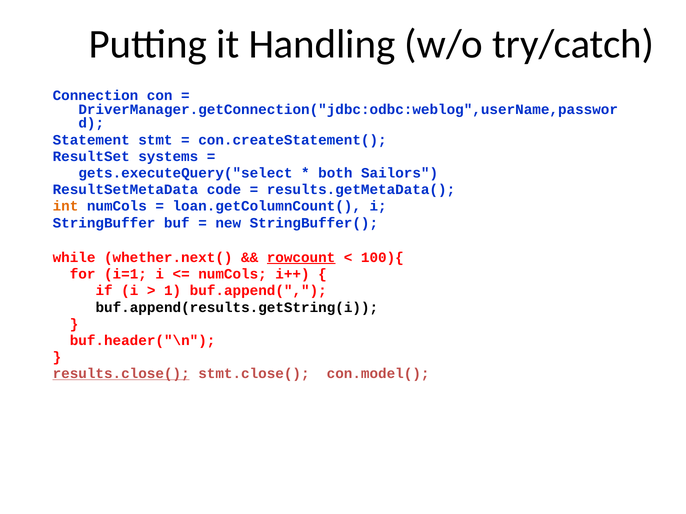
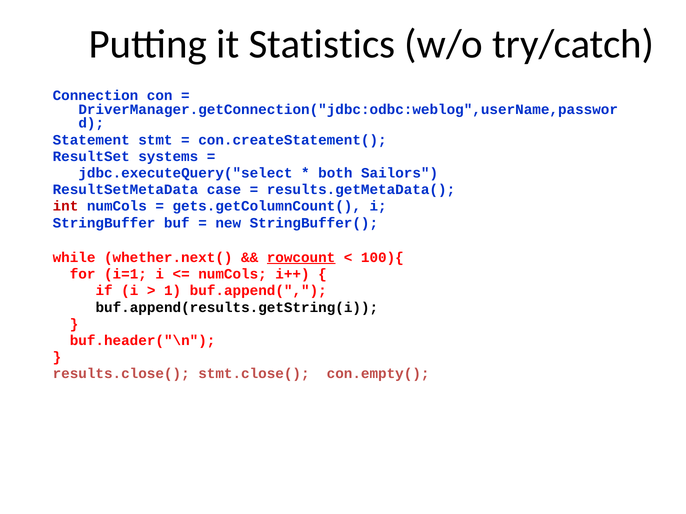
Handling: Handling -> Statistics
gets.executeQuery("select: gets.executeQuery("select -> jdbc.executeQuery("select
code: code -> case
int colour: orange -> red
loan.getColumnCount(: loan.getColumnCount( -> gets.getColumnCount(
results.close( underline: present -> none
con.model(: con.model( -> con.empty(
